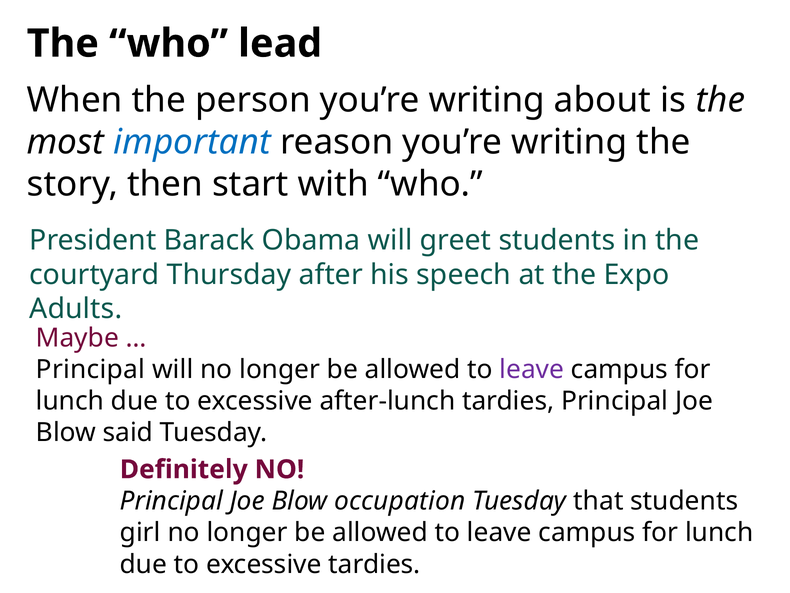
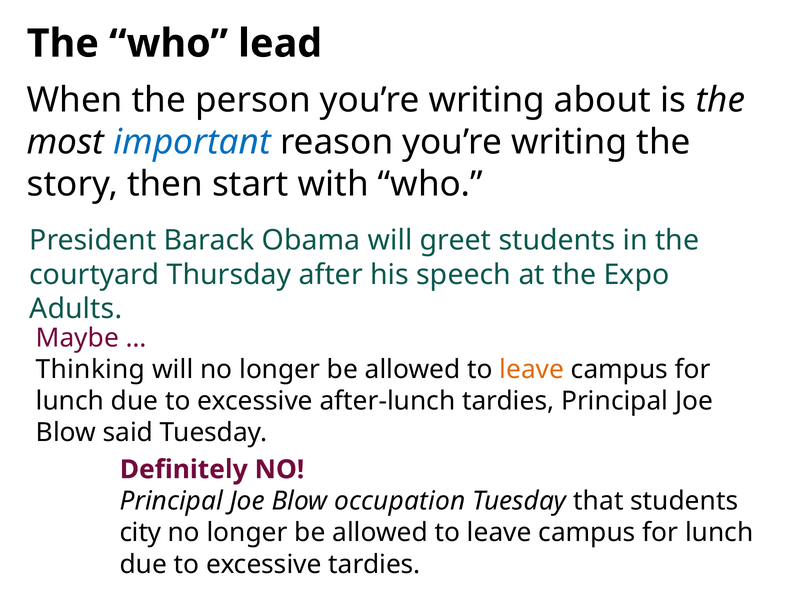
Principal at (91, 369): Principal -> Thinking
leave at (532, 369) colour: purple -> orange
girl: girl -> city
